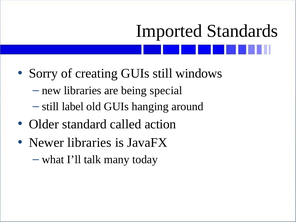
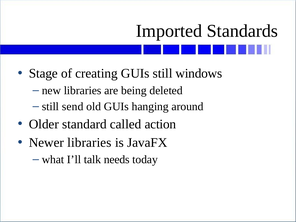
Sorry: Sorry -> Stage
special: special -> deleted
label: label -> send
many: many -> needs
